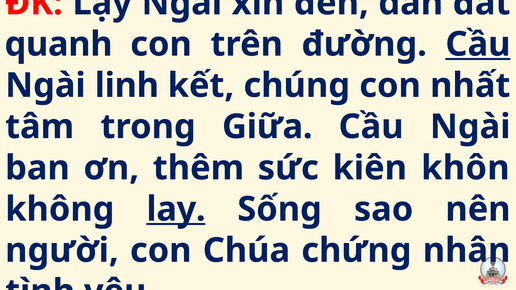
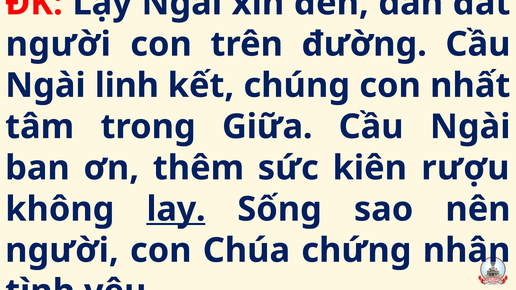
quanh at (59, 44): quanh -> người
Cầu at (478, 44) underline: present -> none
khôn: khôn -> rượu
